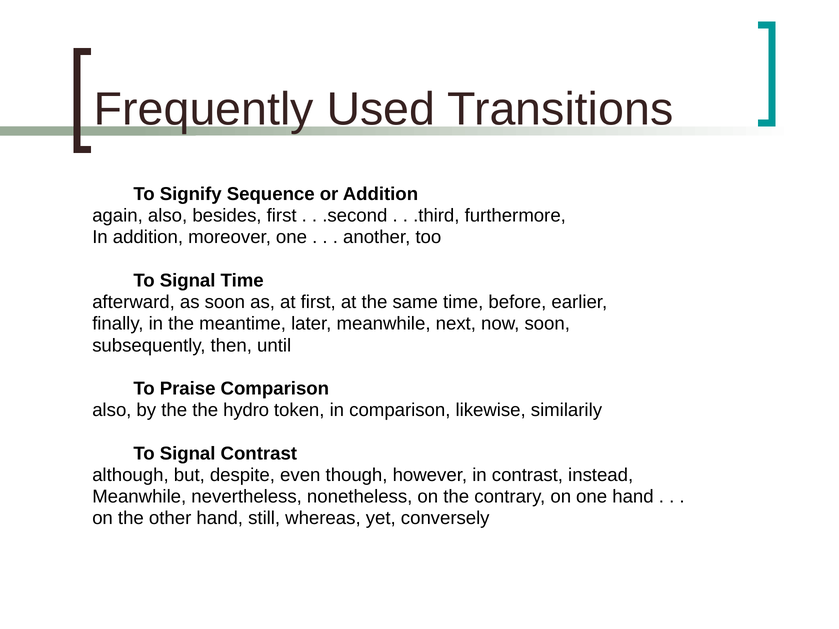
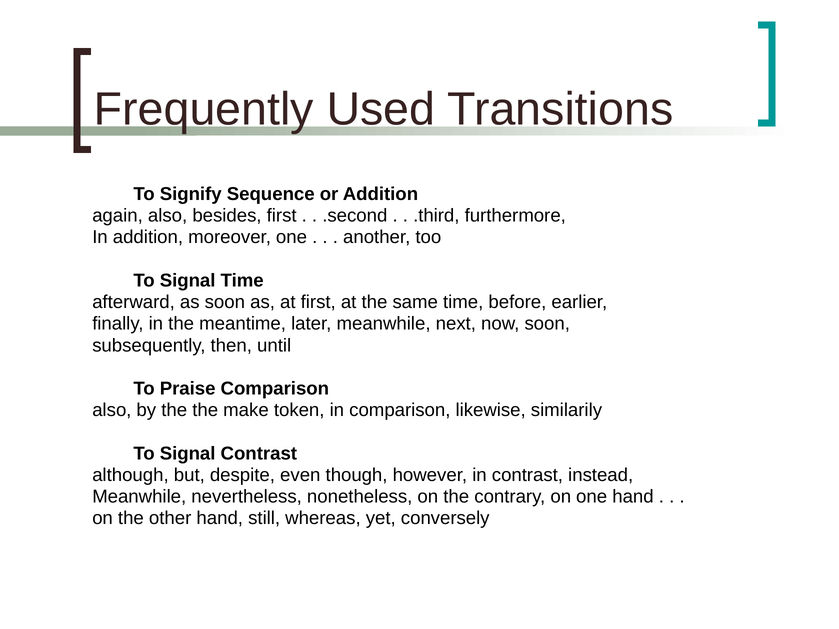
hydro: hydro -> make
